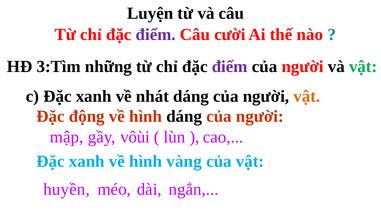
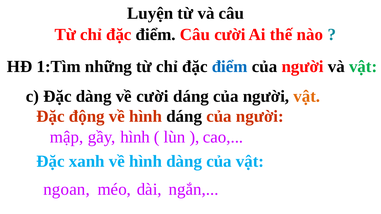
điểm at (156, 35) colour: purple -> black
3:Tìm: 3:Tìm -> 1:Tìm
điểm at (230, 67) colour: purple -> blue
c Đặc xanh: xanh -> dàng
về nhát: nhát -> cười
mập vôùi: vôùi -> hình
hình vàng: vàng -> dàng
huyền: huyền -> ngoan
